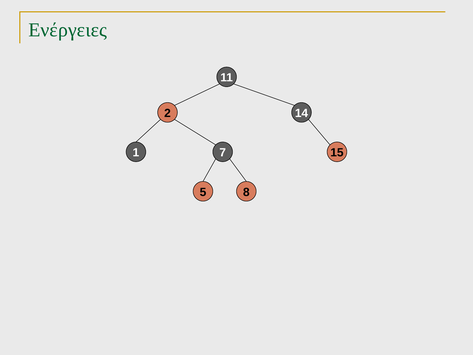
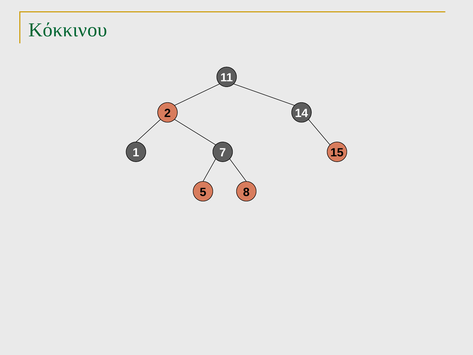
Ενέργειες: Ενέργειες -> Κόκκινου
